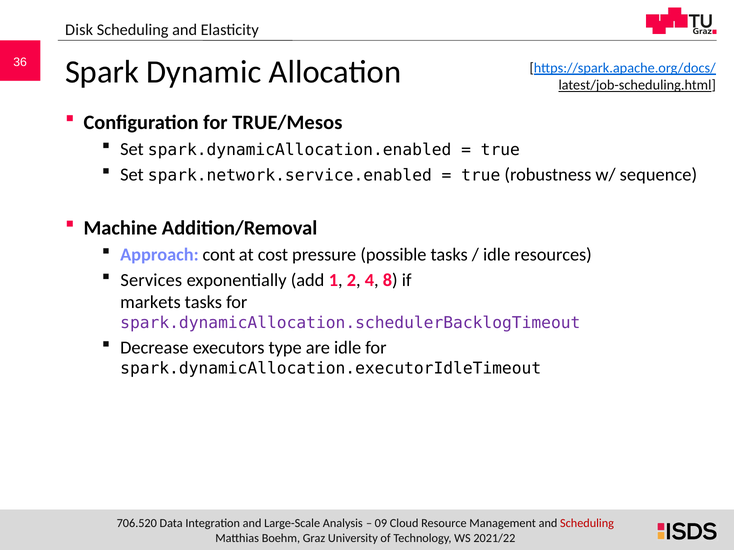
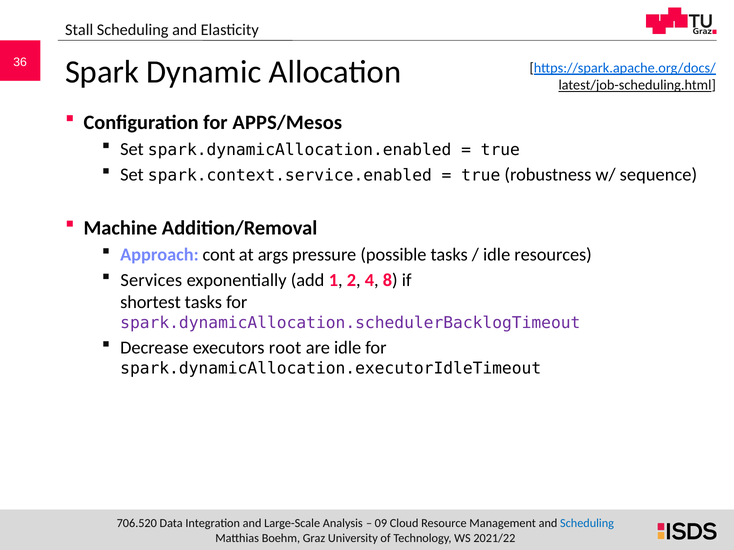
Disk: Disk -> Stall
TRUE/Mesos: TRUE/Mesos -> APPS/Mesos
spark.network.service.enabled: spark.network.service.enabled -> spark.context.service.enabled
cost: cost -> args
markets: markets -> shortest
type: type -> root
Scheduling at (587, 524) colour: red -> blue
